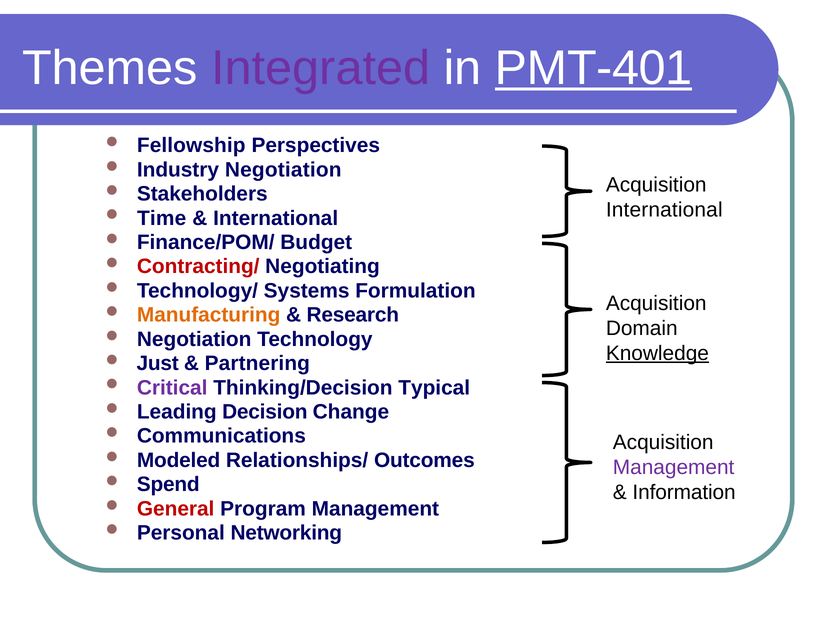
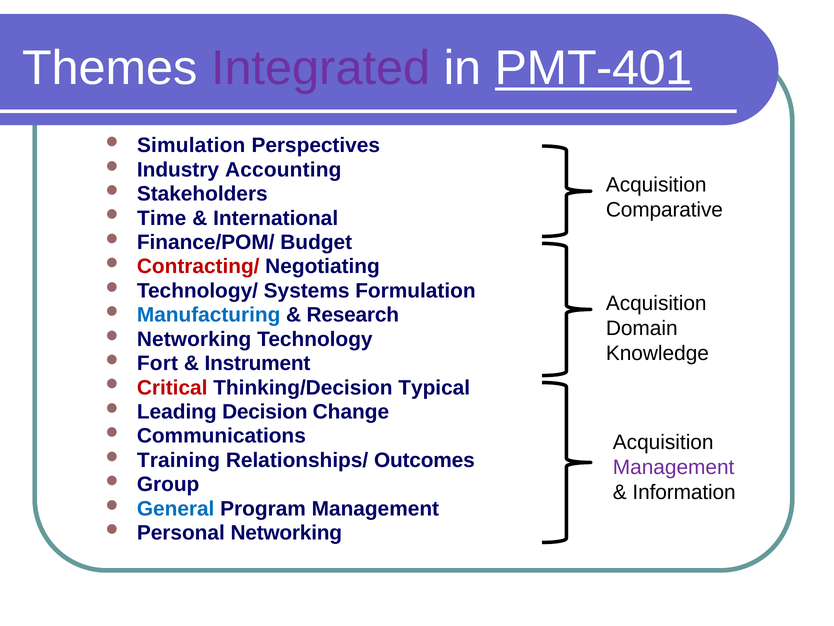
Fellowship: Fellowship -> Simulation
Industry Negotiation: Negotiation -> Accounting
International at (664, 210): International -> Comparative
Manufacturing colour: orange -> blue
Negotiation at (194, 339): Negotiation -> Networking
Knowledge underline: present -> none
Just: Just -> Fort
Partnering: Partnering -> Instrument
Critical colour: purple -> red
Modeled: Modeled -> Training
Spend: Spend -> Group
General colour: red -> blue
